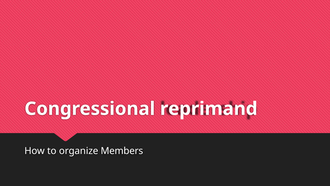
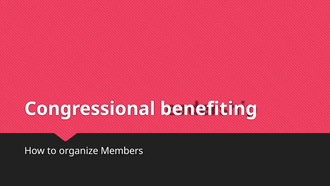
reprimand: reprimand -> benefiting
